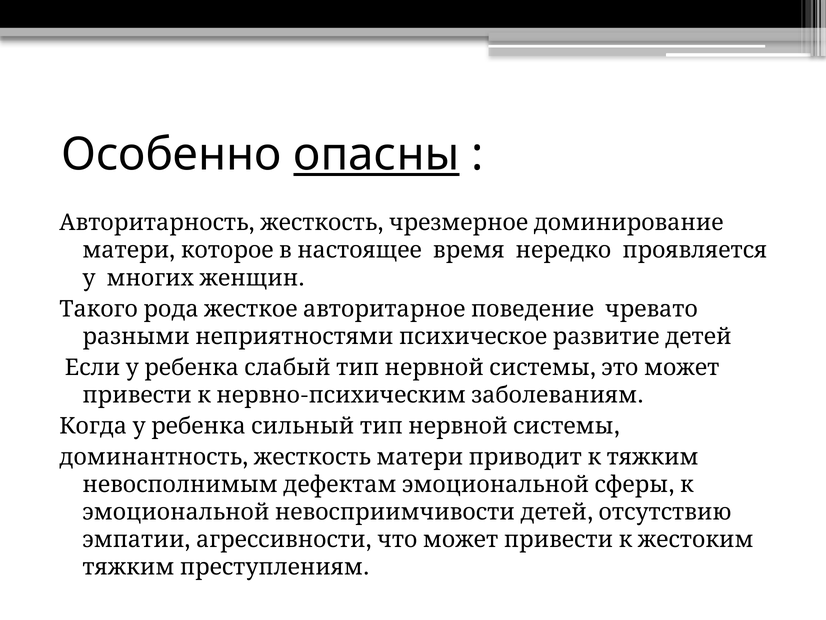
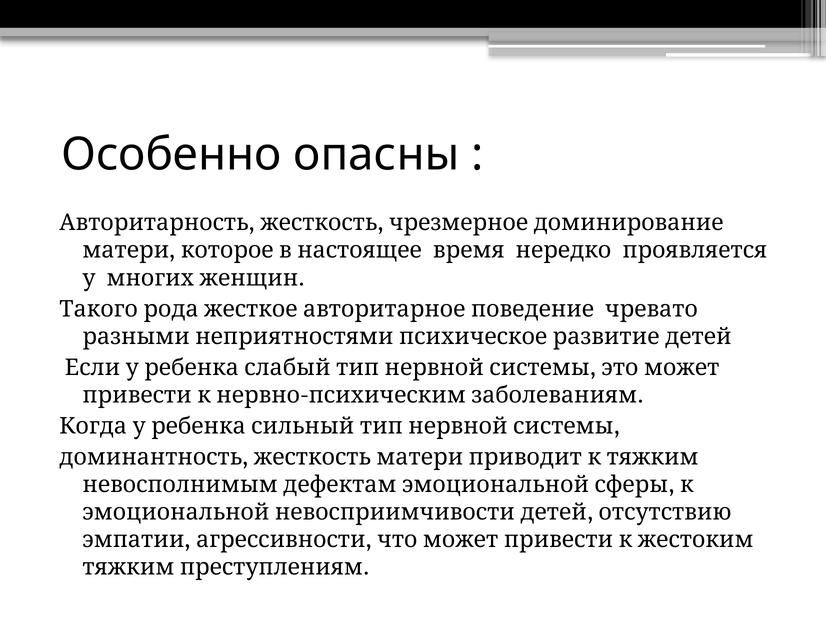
опасны underline: present -> none
